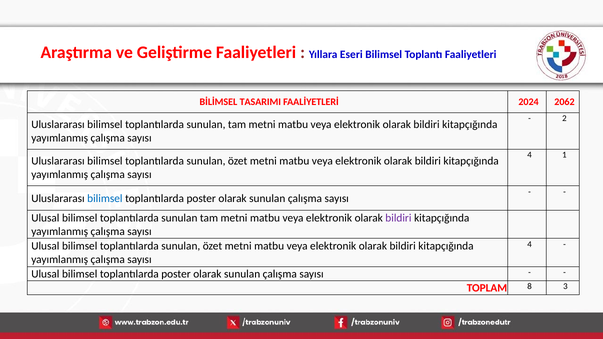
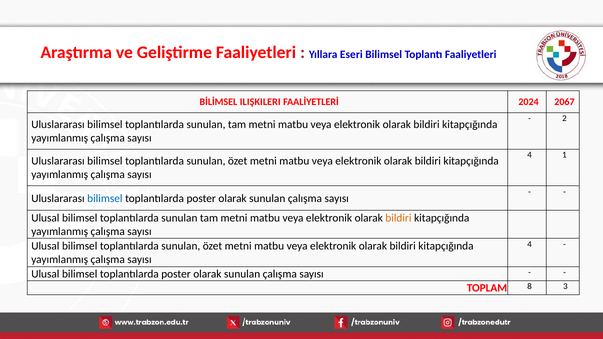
TASARIMI: TASARIMI -> ILIŞKILERI
2062: 2062 -> 2067
bildiri at (398, 218) colour: purple -> orange
